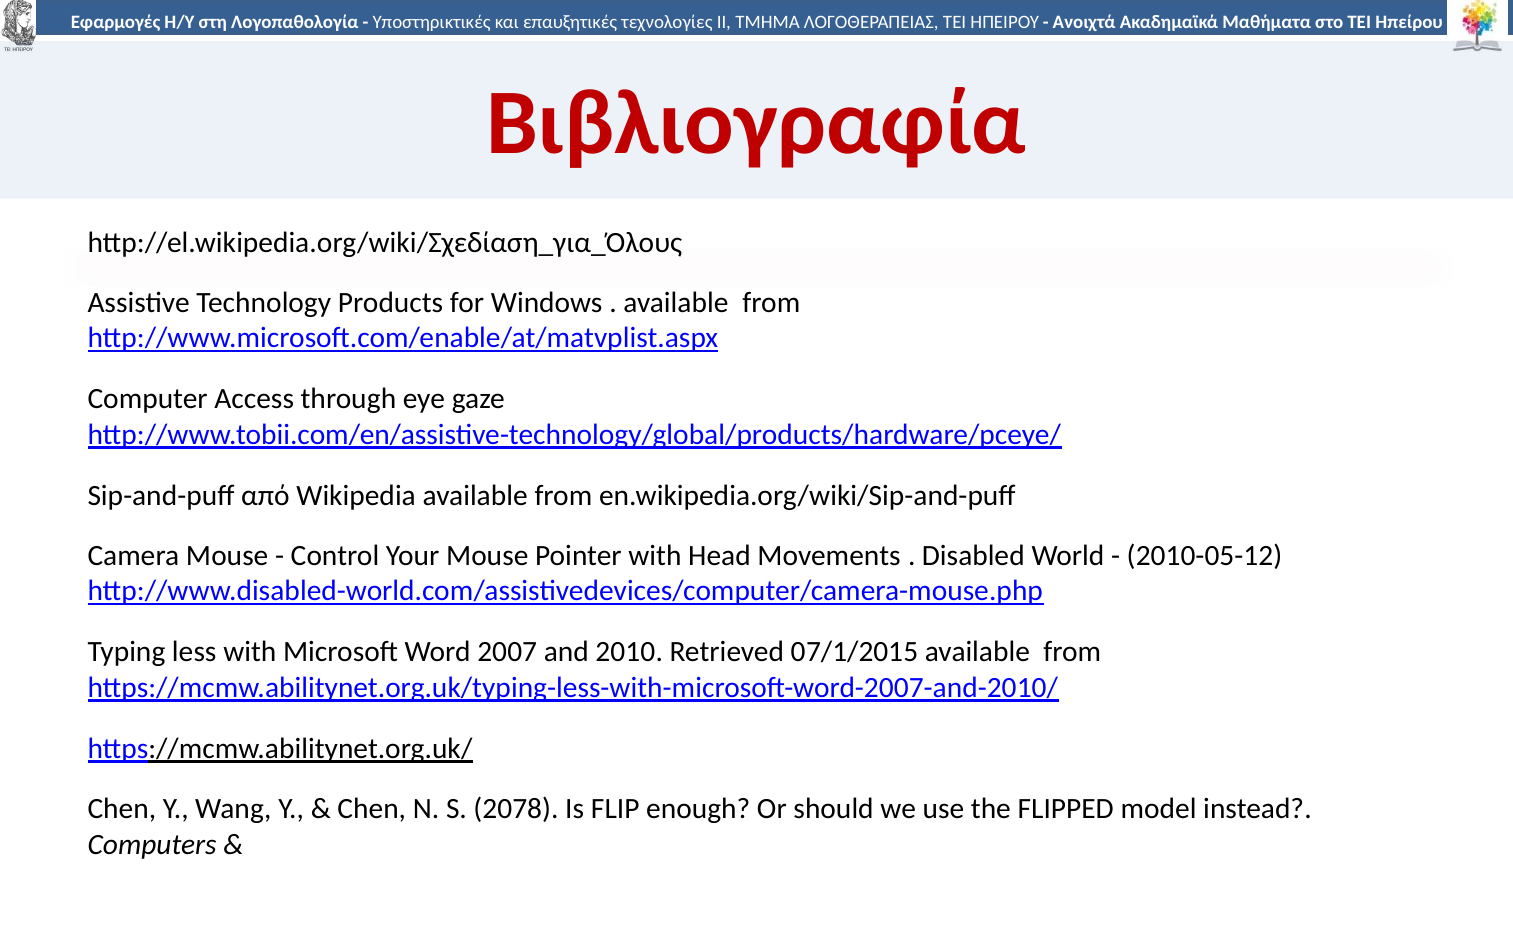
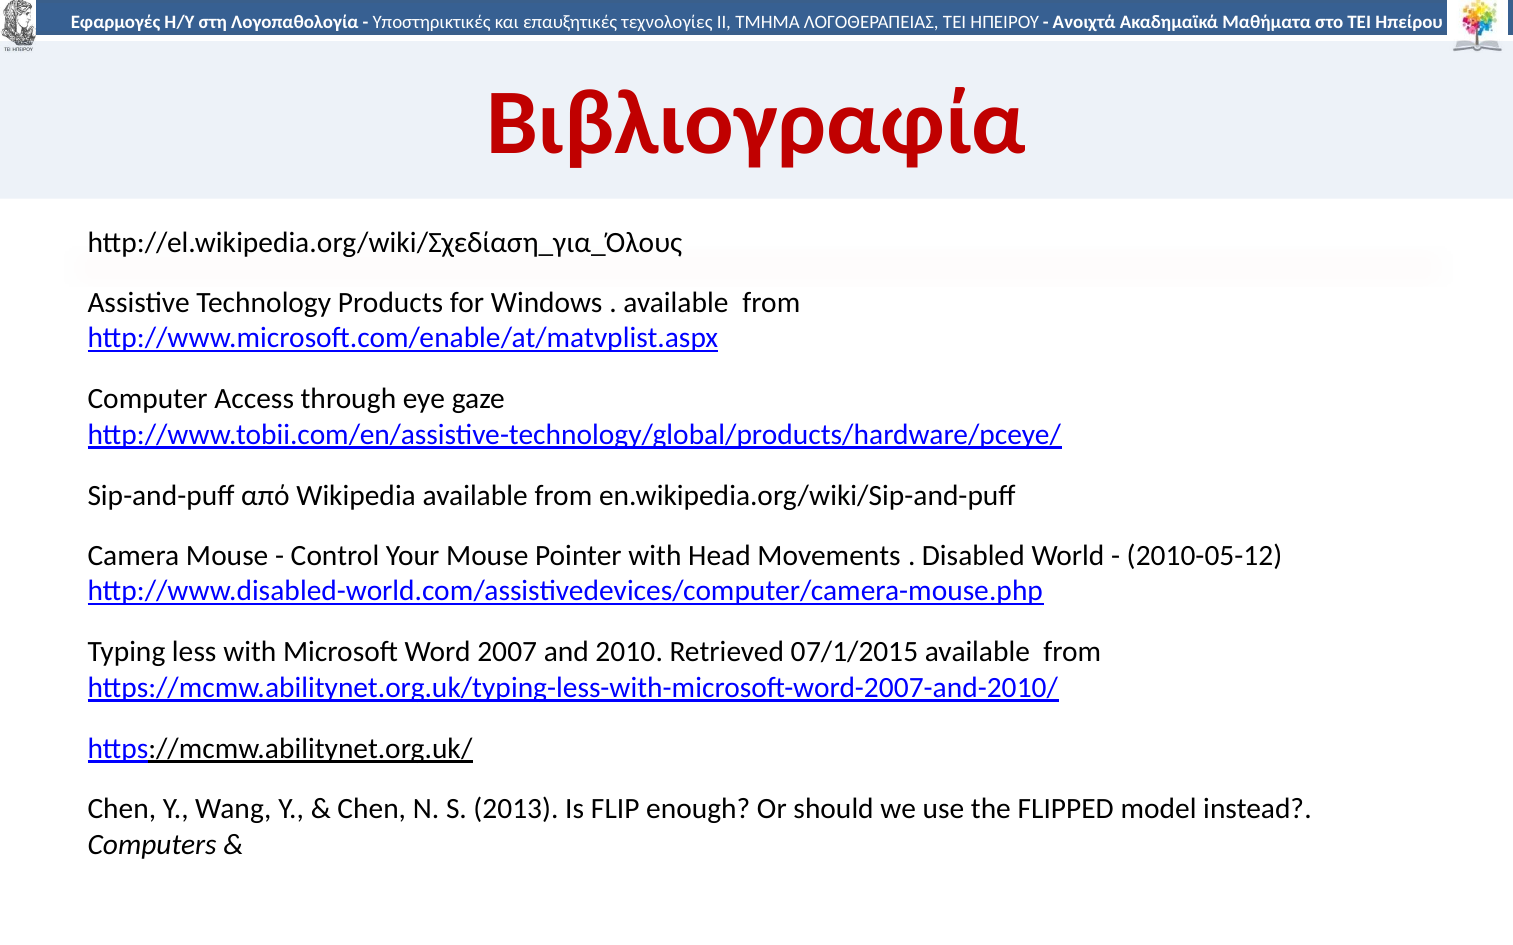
2078: 2078 -> 2013
